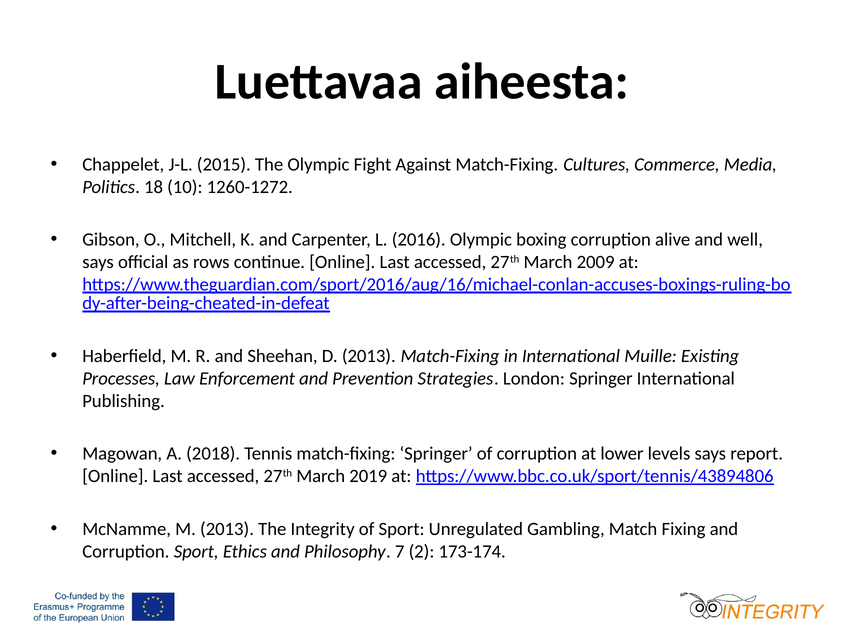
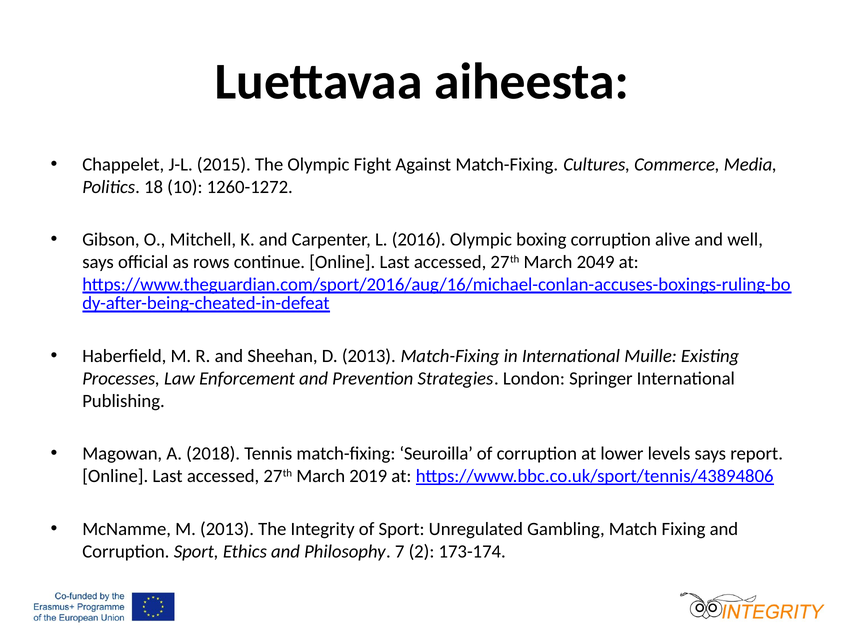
2009: 2009 -> 2049
match-fixing Springer: Springer -> Seuroilla
